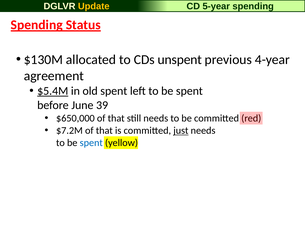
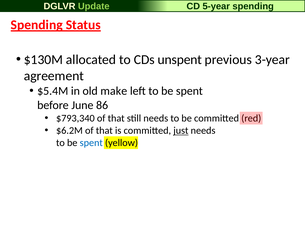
Update colour: yellow -> light green
4-year: 4-year -> 3-year
$5.4M underline: present -> none
old spent: spent -> make
39: 39 -> 86
$650,000: $650,000 -> $793,340
$7.2M: $7.2M -> $6.2M
